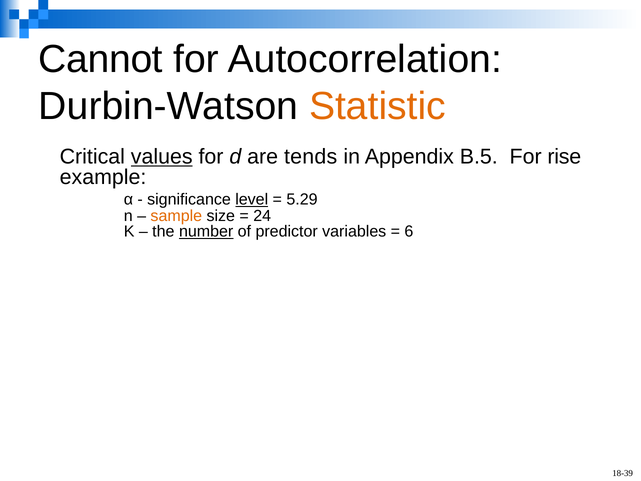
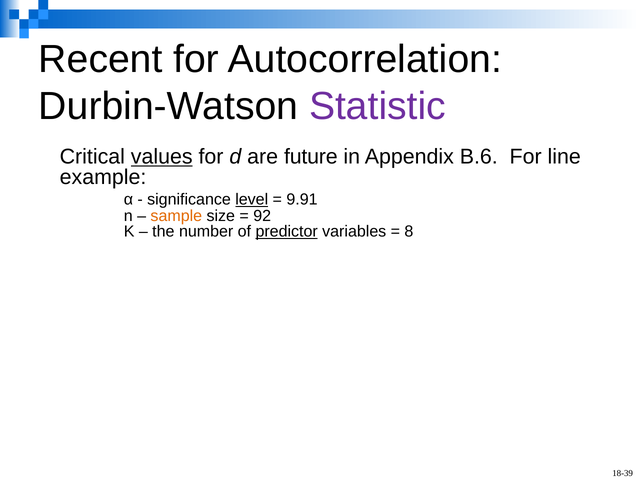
Cannot: Cannot -> Recent
Statistic colour: orange -> purple
tends: tends -> future
B.5: B.5 -> B.6
rise: rise -> line
5.29: 5.29 -> 9.91
24: 24 -> 92
number underline: present -> none
predictor underline: none -> present
6: 6 -> 8
